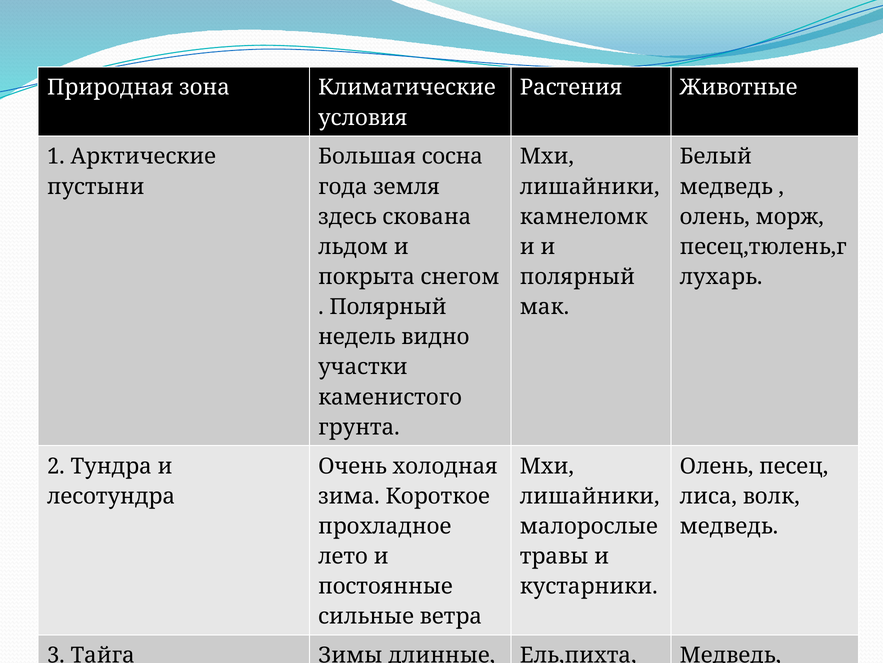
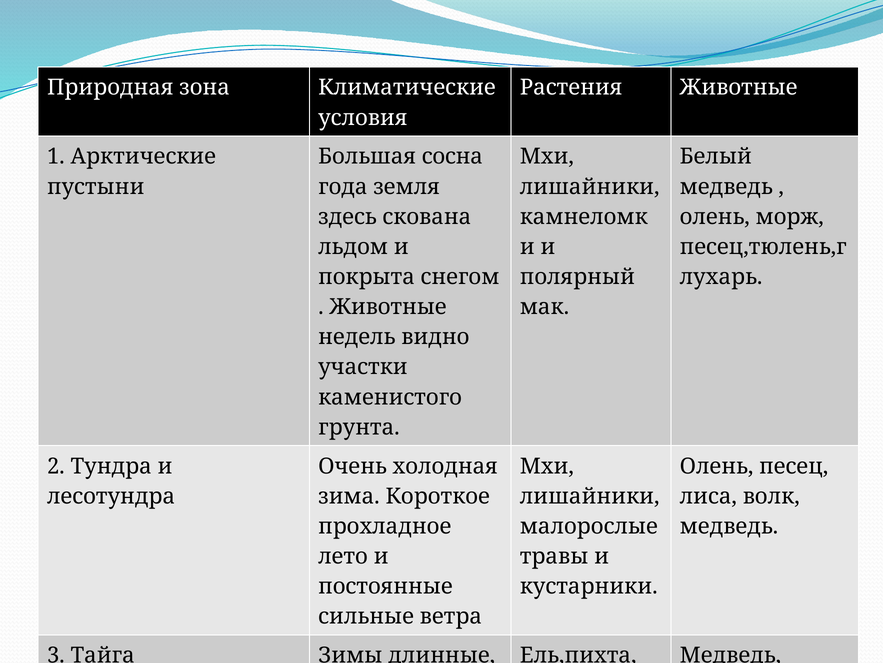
Полярный at (388, 307): Полярный -> Животные
